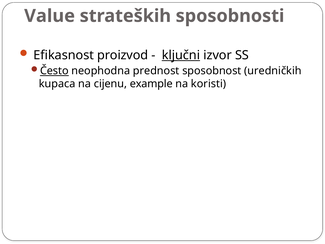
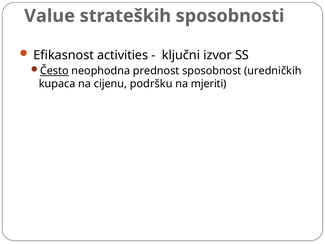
proizvod: proizvod -> activities
ključni underline: present -> none
example: example -> podršku
koristi: koristi -> mjeriti
